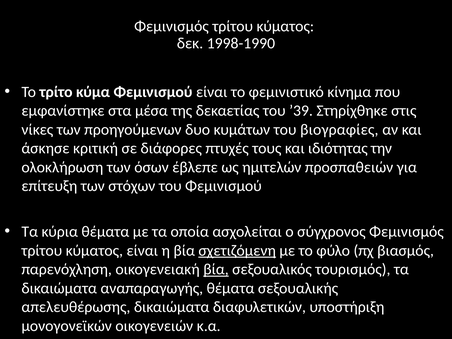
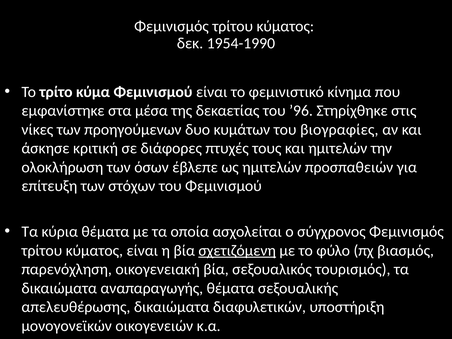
1998-1990: 1998-1990 -> 1954-1990
’39: ’39 -> ’96
και ιδιότητας: ιδιότητας -> ημιτελών
βία at (216, 269) underline: present -> none
